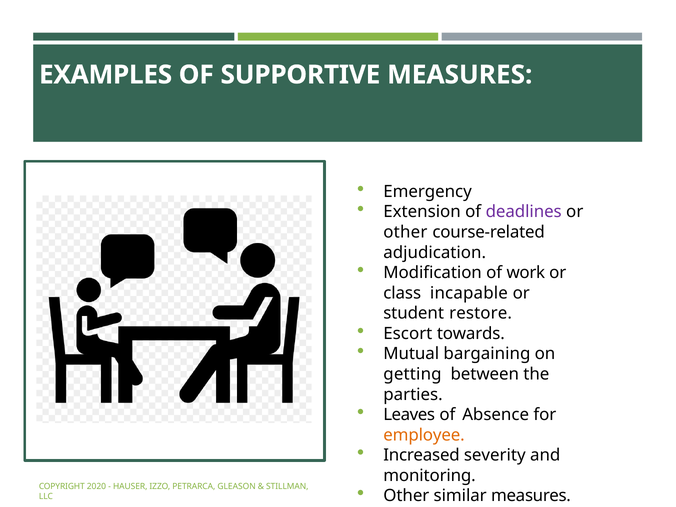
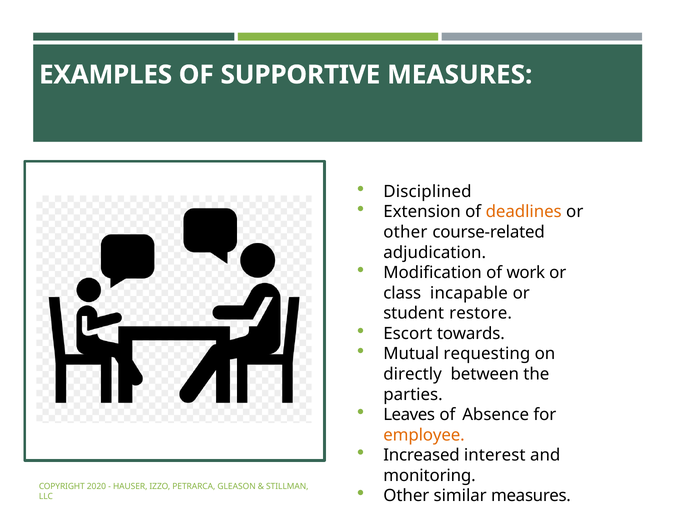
Emergency: Emergency -> Disciplined
deadlines colour: purple -> orange
bargaining: bargaining -> requesting
getting: getting -> directly
severity: severity -> interest
